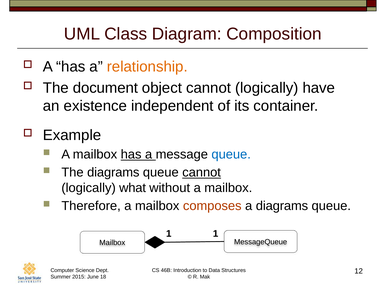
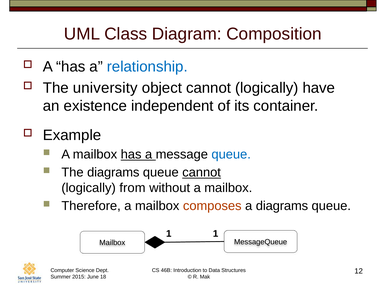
relationship colour: orange -> blue
document: document -> university
what: what -> from
